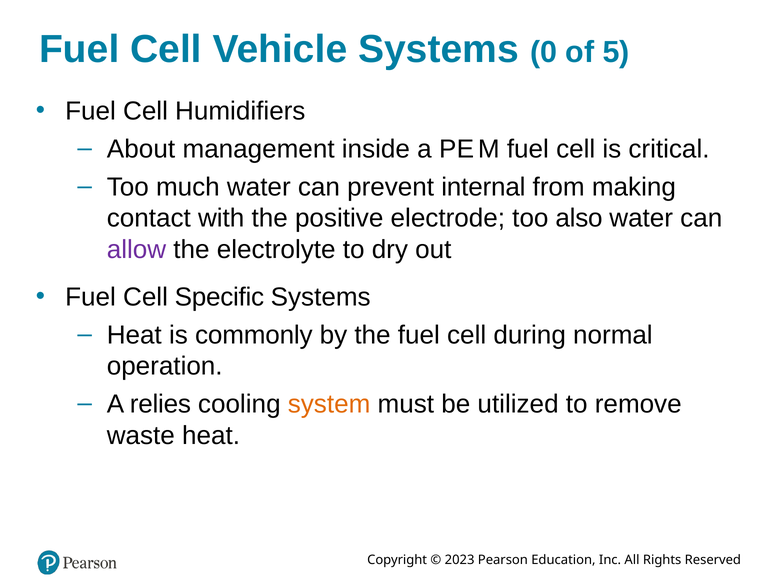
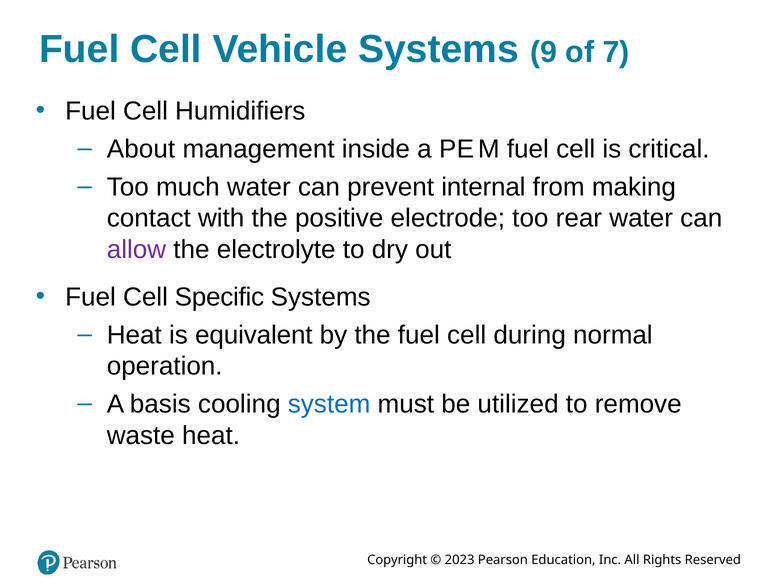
0: 0 -> 9
5: 5 -> 7
also: also -> rear
commonly: commonly -> equivalent
relies: relies -> basis
system colour: orange -> blue
